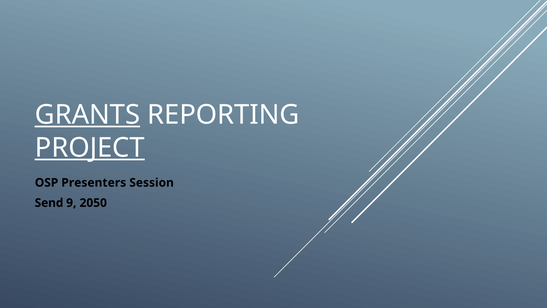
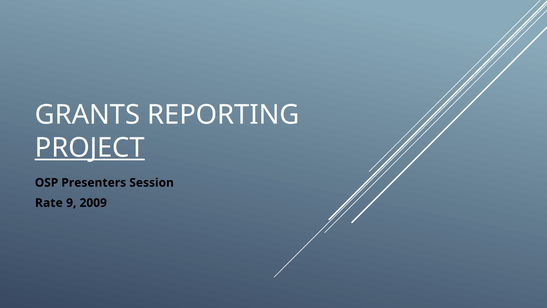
GRANTS underline: present -> none
Send: Send -> Rate
2050: 2050 -> 2009
